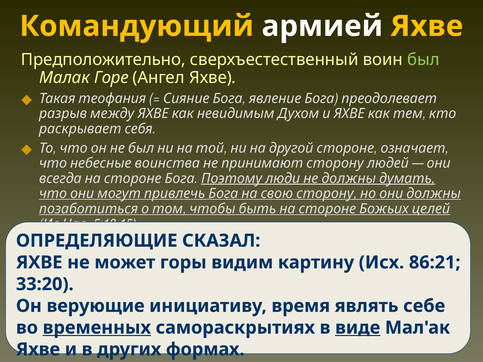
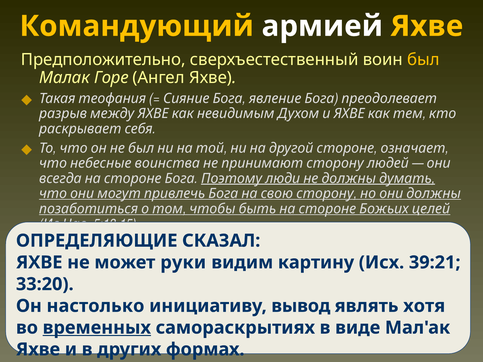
был colour: light green -> yellow
горы: горы -> руки
86:21: 86:21 -> 39:21
верующие: верующие -> настолько
время: время -> вывод
себе: себе -> хотя
виде underline: present -> none
